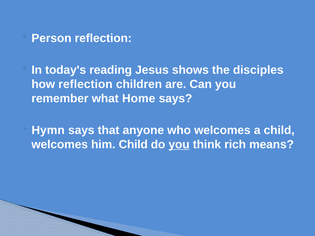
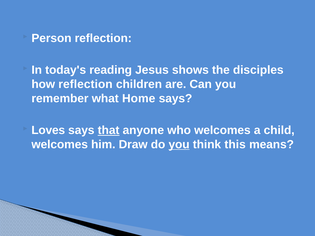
Hymn: Hymn -> Loves
that underline: none -> present
him Child: Child -> Draw
rich: rich -> this
